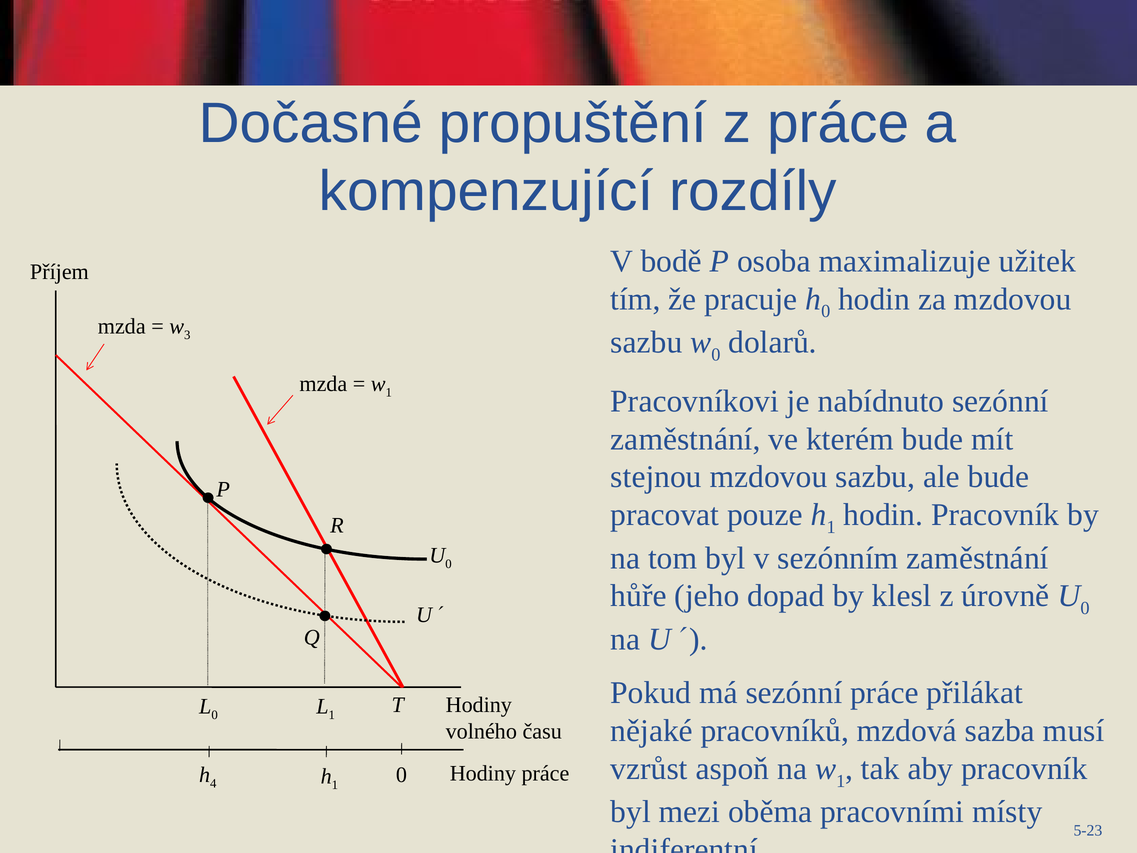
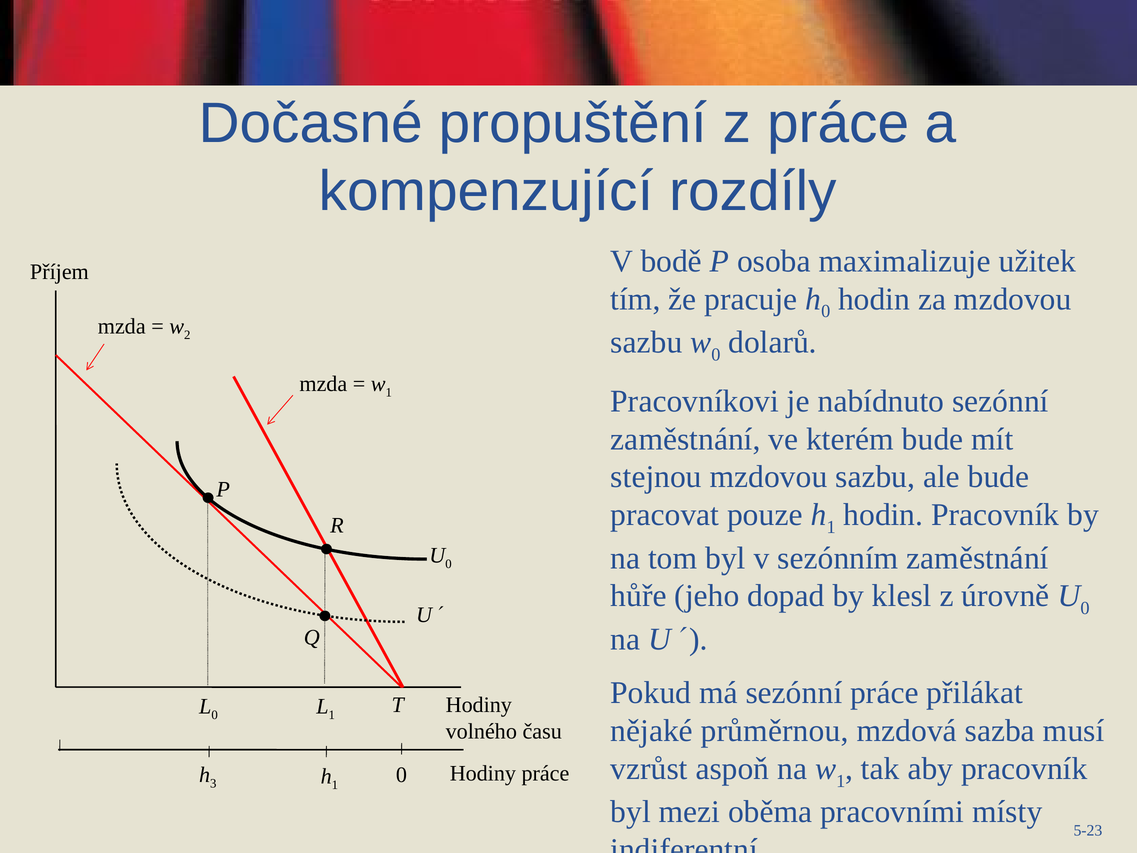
3: 3 -> 2
pracovníků: pracovníků -> průměrnou
4: 4 -> 3
